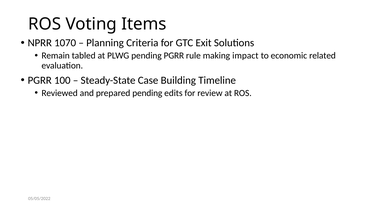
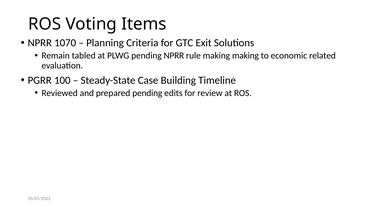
pending PGRR: PGRR -> NPRR
making impact: impact -> making
